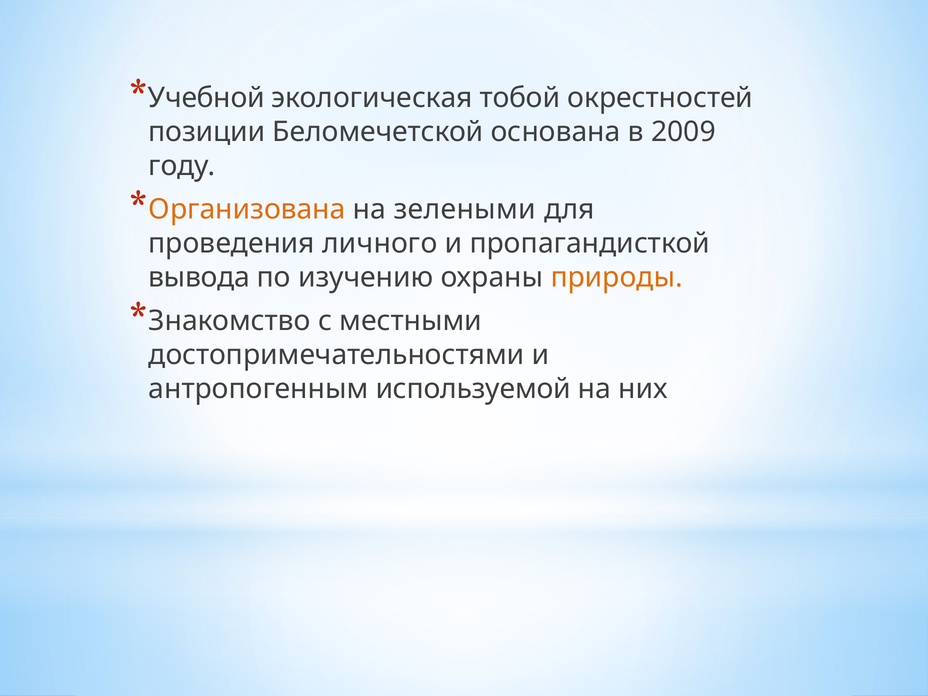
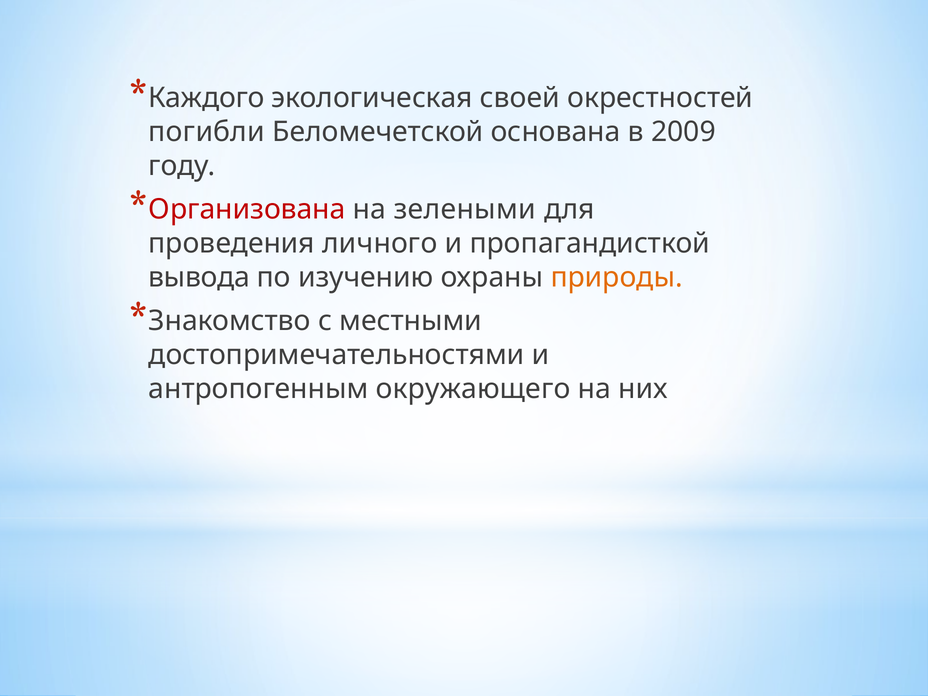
Учебной: Учебной -> Каждого
тобой: тобой -> своей
позиции: позиции -> погибли
Организована colour: orange -> red
используемой: используемой -> окружающего
